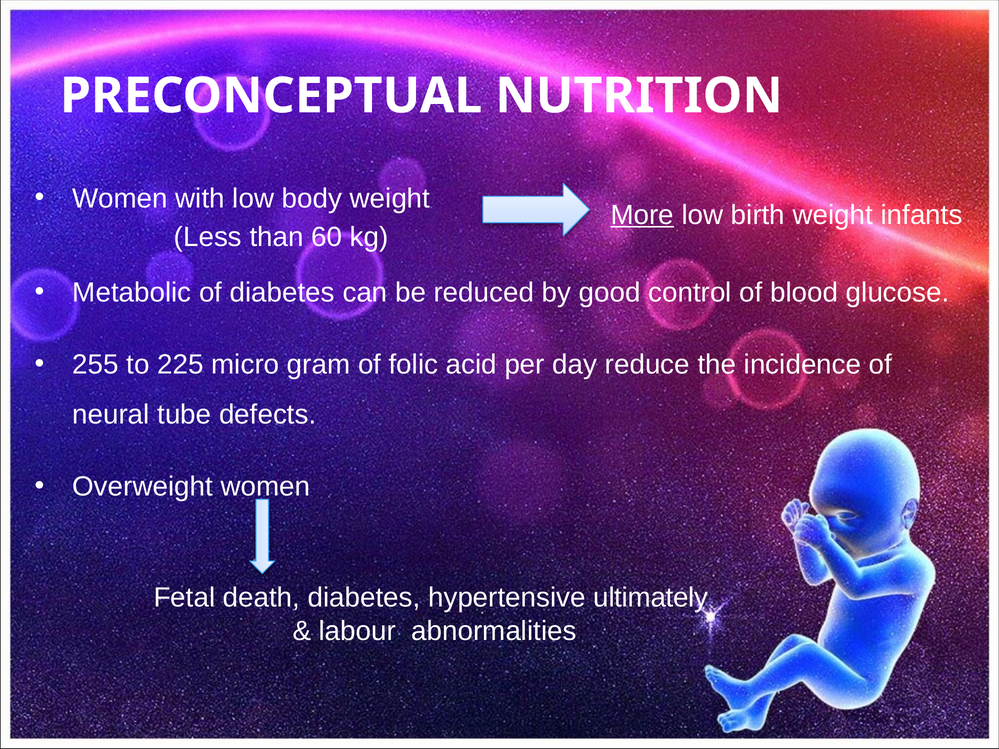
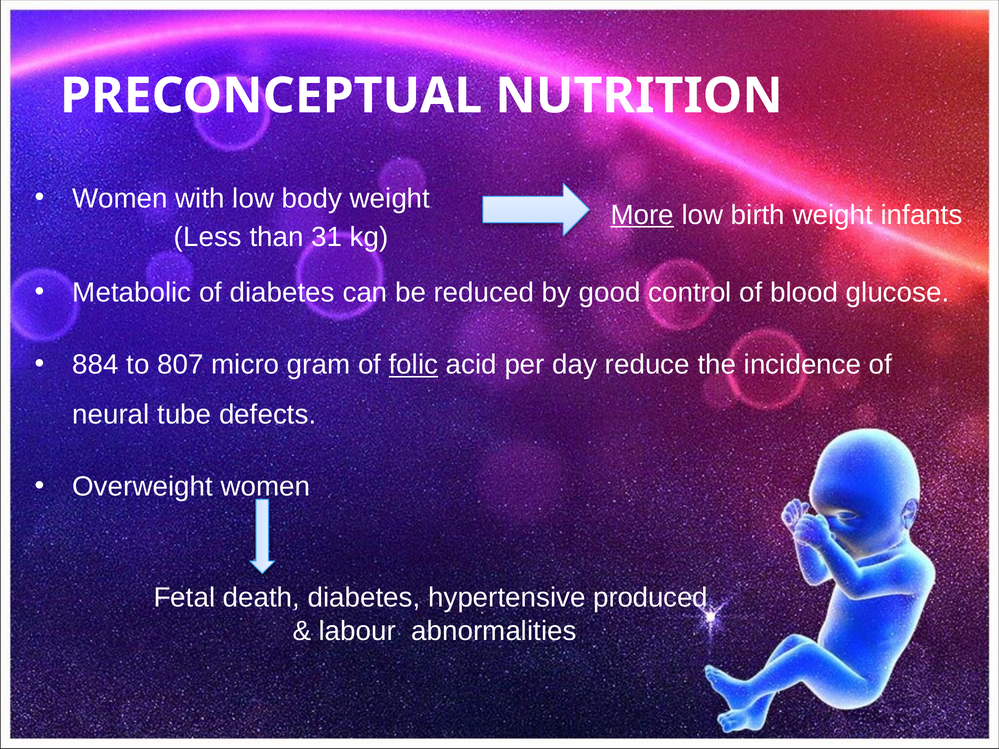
60: 60 -> 31
255: 255 -> 884
225: 225 -> 807
folic underline: none -> present
ultimately: ultimately -> produced
